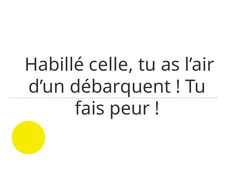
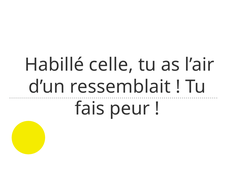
débarquent: débarquent -> ressemblait
